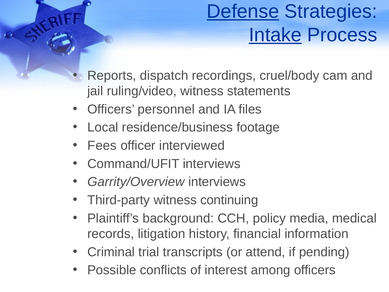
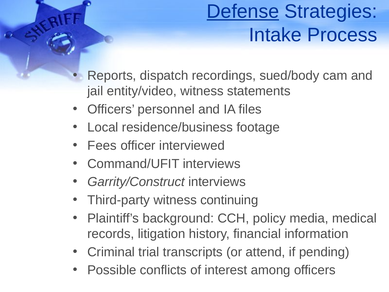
Intake underline: present -> none
cruel/body: cruel/body -> sued/body
ruling/video: ruling/video -> entity/video
Garrity/Overview: Garrity/Overview -> Garrity/Construct
